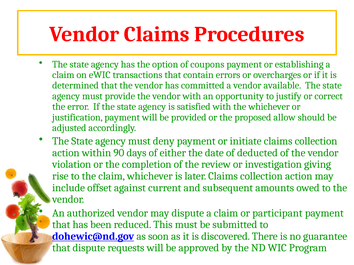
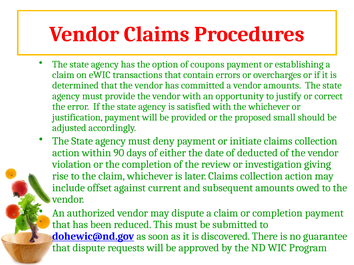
vendor available: available -> amounts
allow: allow -> small
or participant: participant -> completion
